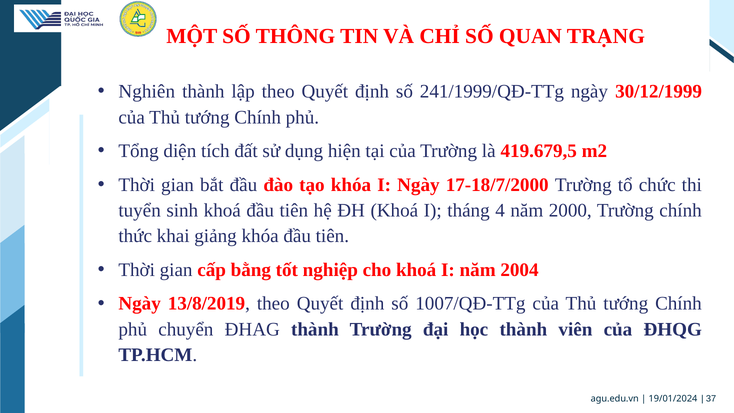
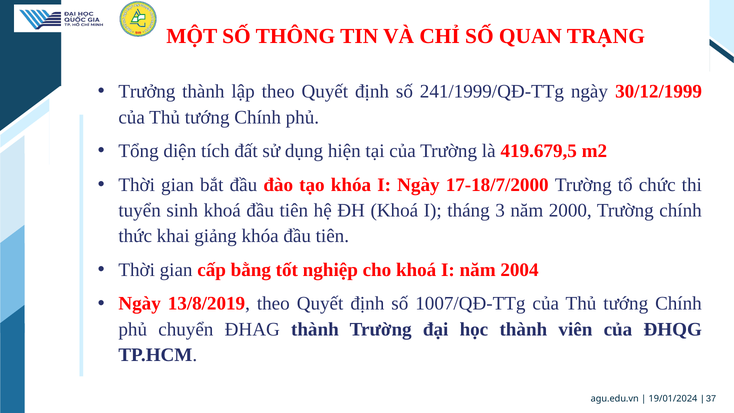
Nghiên: Nghiên -> Trưởng
4: 4 -> 3
